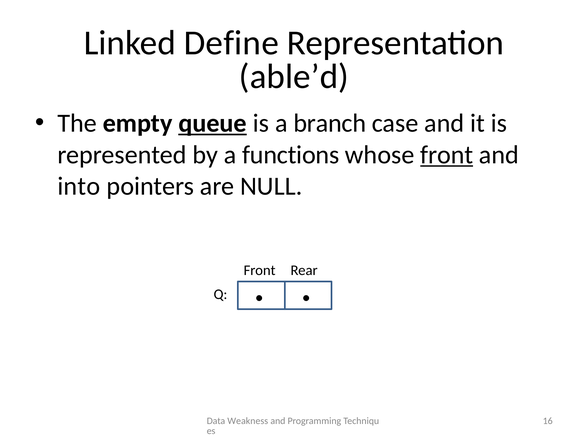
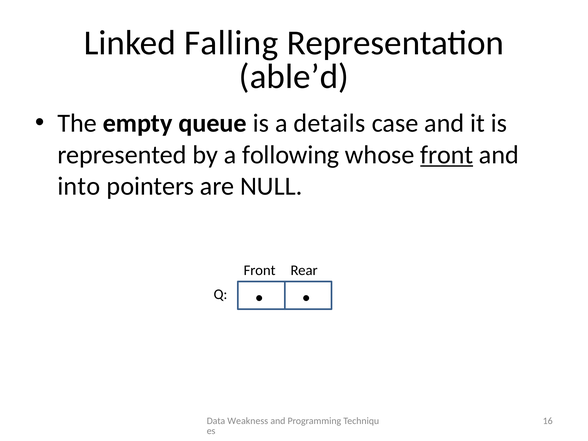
Define: Define -> Falling
queue underline: present -> none
branch: branch -> details
functions: functions -> following
